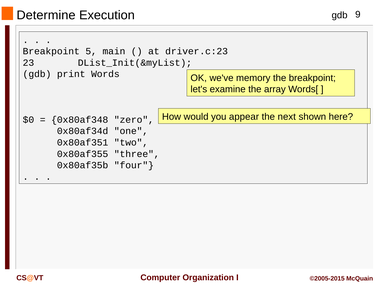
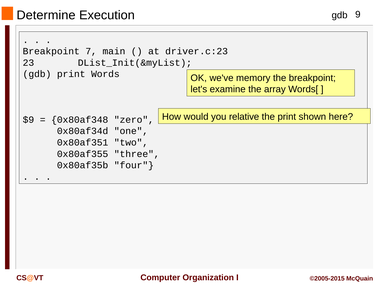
5: 5 -> 7
appear: appear -> relative
the next: next -> print
$0: $0 -> $9
